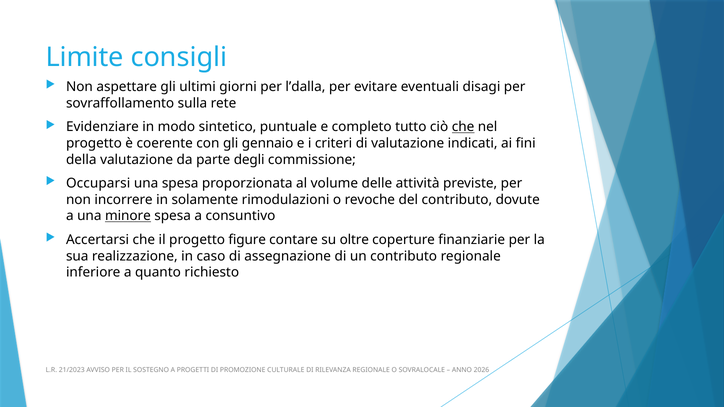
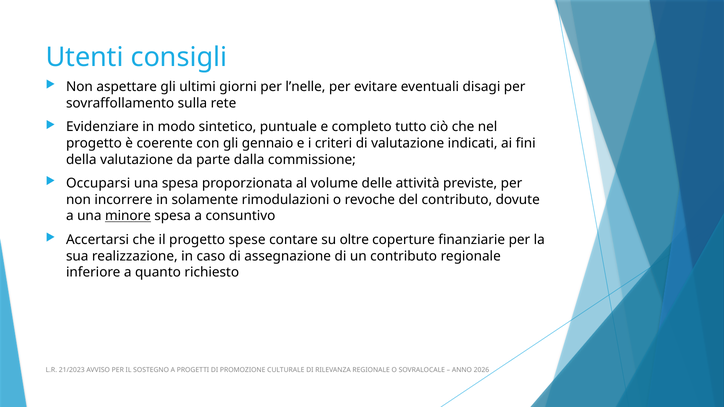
Limite: Limite -> Utenti
l’dalla: l’dalla -> l’nelle
che at (463, 127) underline: present -> none
degli: degli -> dalla
figure: figure -> spese
